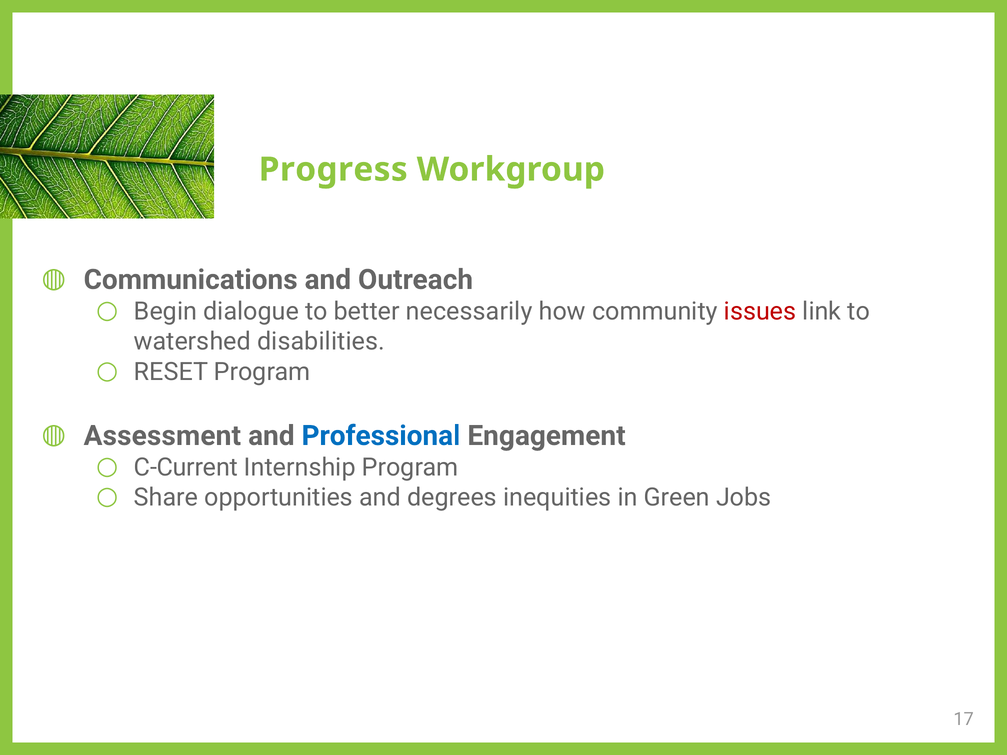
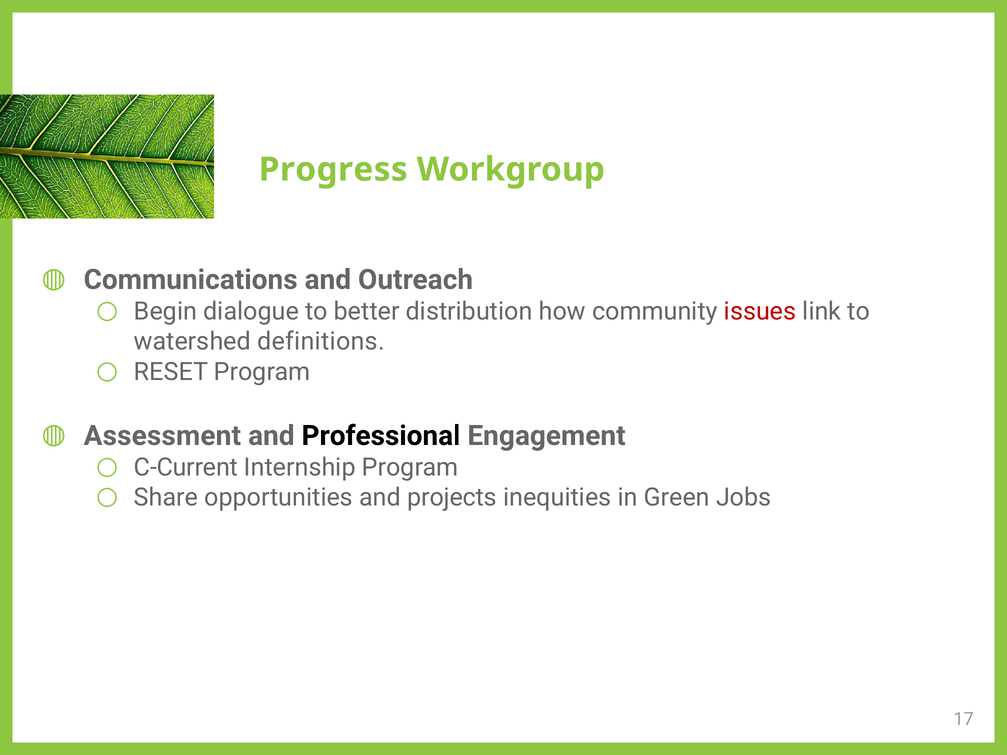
necessarily: necessarily -> distribution
disabilities: disabilities -> definitions
Professional colour: blue -> black
degrees: degrees -> projects
